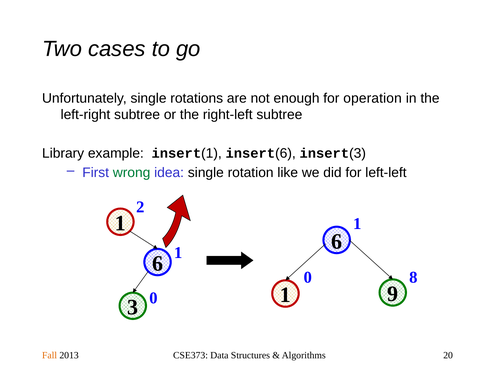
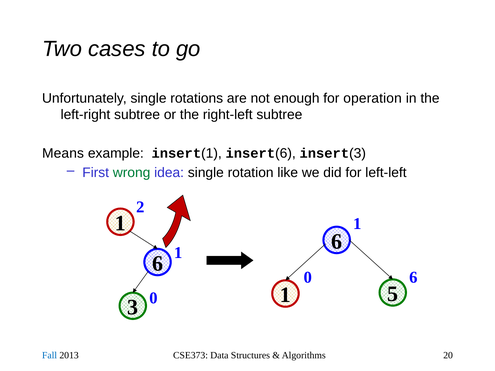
Library: Library -> Means
0 8: 8 -> 6
9: 9 -> 5
Fall colour: orange -> blue
